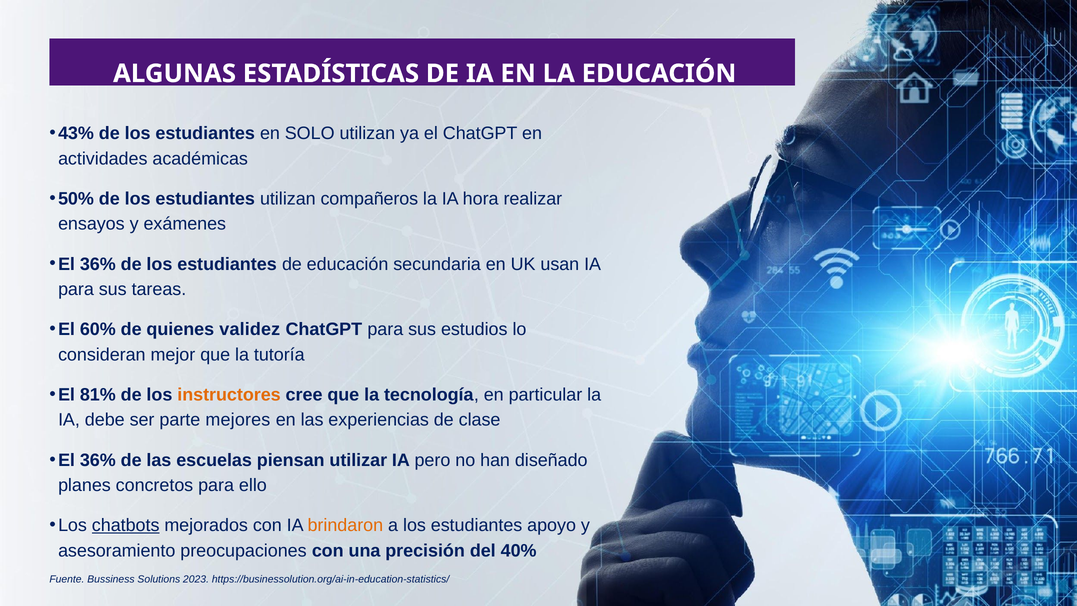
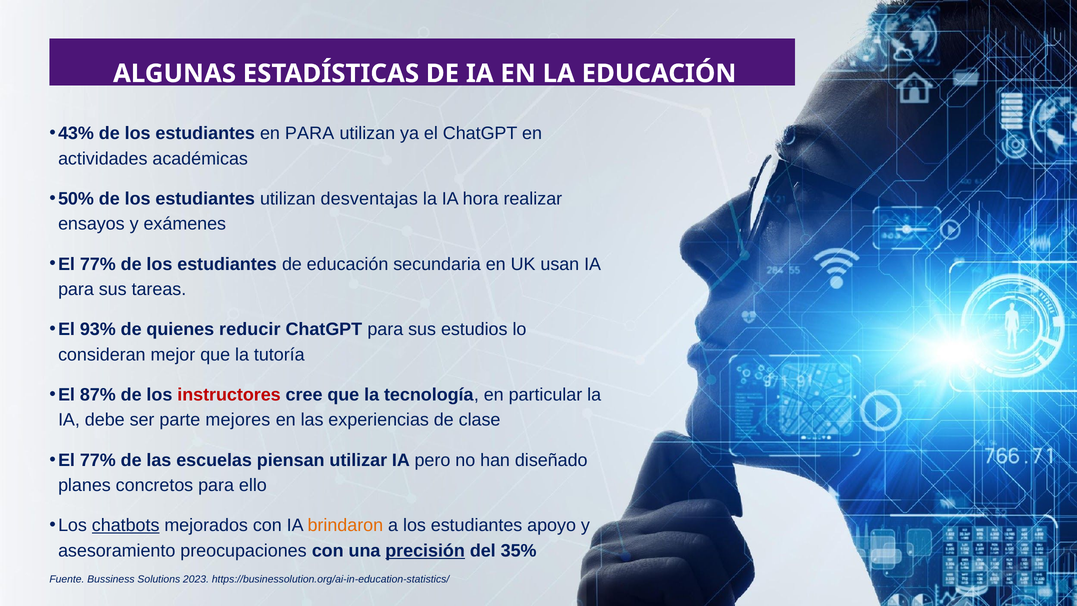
en SOLO: SOLO -> PARA
compañeros: compañeros -> desventajas
36% at (98, 264): 36% -> 77%
60%: 60% -> 93%
validez: validez -> reducir
81%: 81% -> 87%
instructores colour: orange -> red
36% at (98, 460): 36% -> 77%
precisión underline: none -> present
40%: 40% -> 35%
